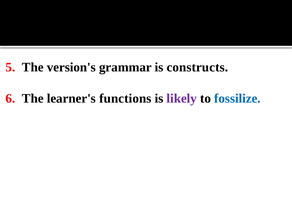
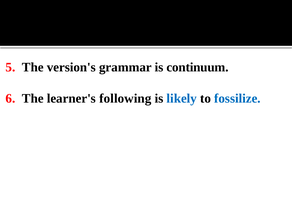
constructs: constructs -> continuum
functions: functions -> following
likely colour: purple -> blue
